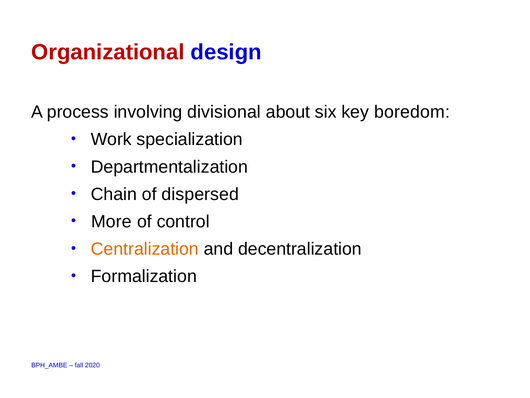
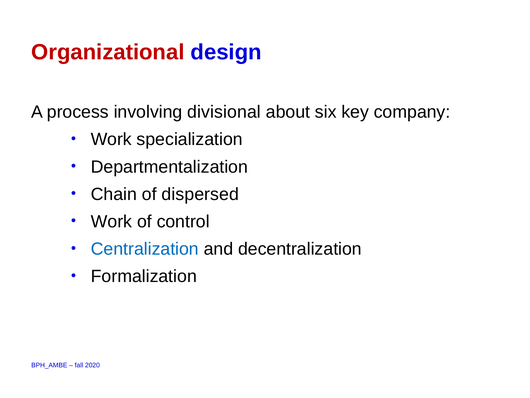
boredom: boredom -> company
More at (111, 221): More -> Work
Centralization colour: orange -> blue
